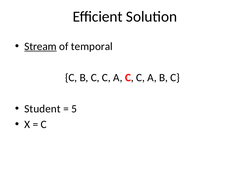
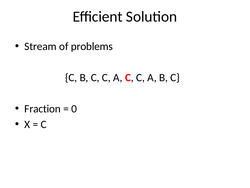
Stream underline: present -> none
temporal: temporal -> problems
Student: Student -> Fraction
5: 5 -> 0
